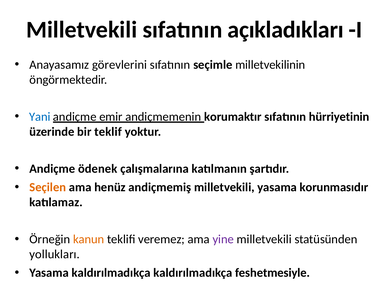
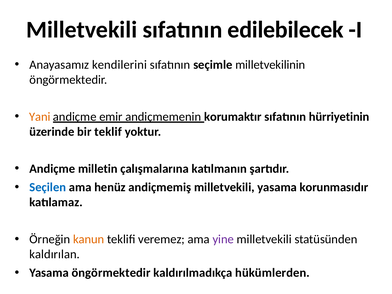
açıkladıkları: açıkladıkları -> edilebilecek
görevlerini: görevlerini -> kendilerini
Yani colour: blue -> orange
ödenek: ödenek -> milletin
Seçilen colour: orange -> blue
yollukları: yollukları -> kaldırılan
Yasama kaldırılmadıkça: kaldırılmadıkça -> öngörmektedir
feshetmesiyle: feshetmesiyle -> hükümlerden
